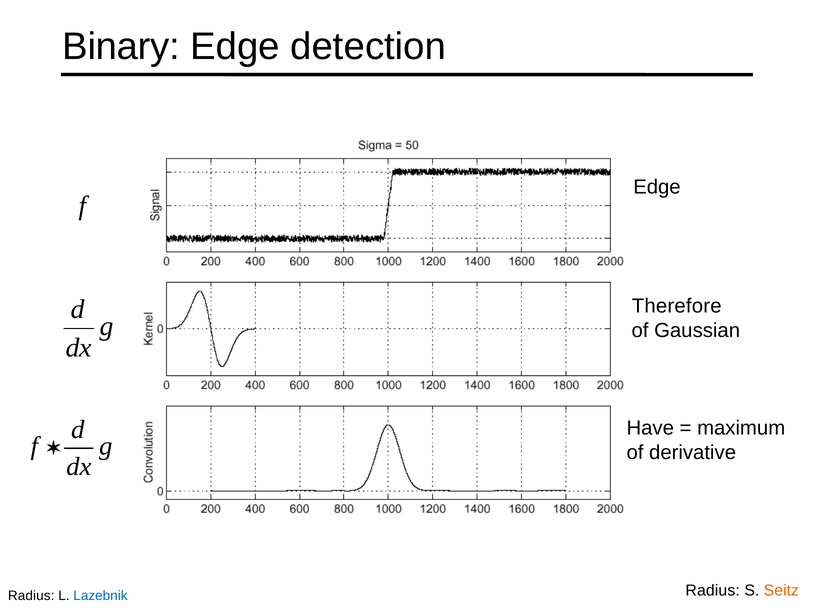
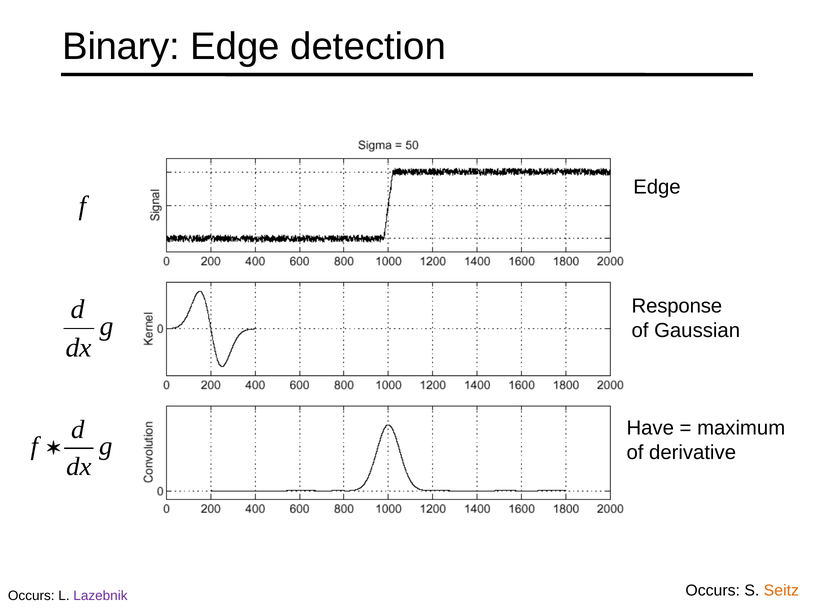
Therefore: Therefore -> Response
Radius at (713, 591): Radius -> Occurs
Radius at (31, 596): Radius -> Occurs
Lazebnik colour: blue -> purple
